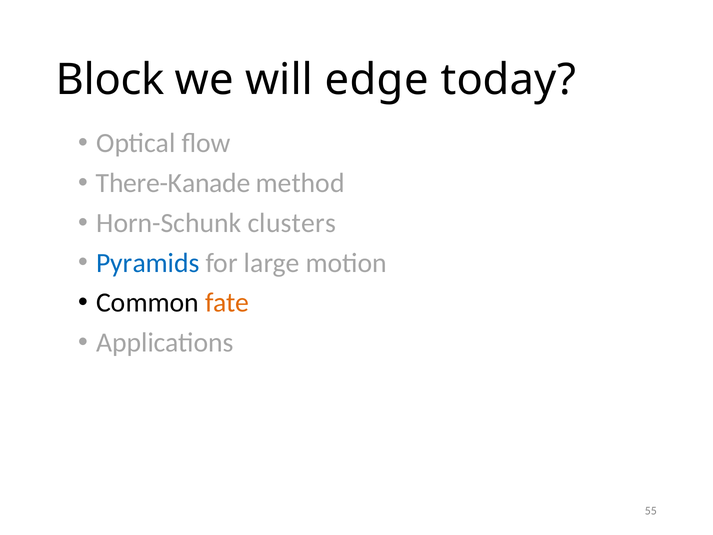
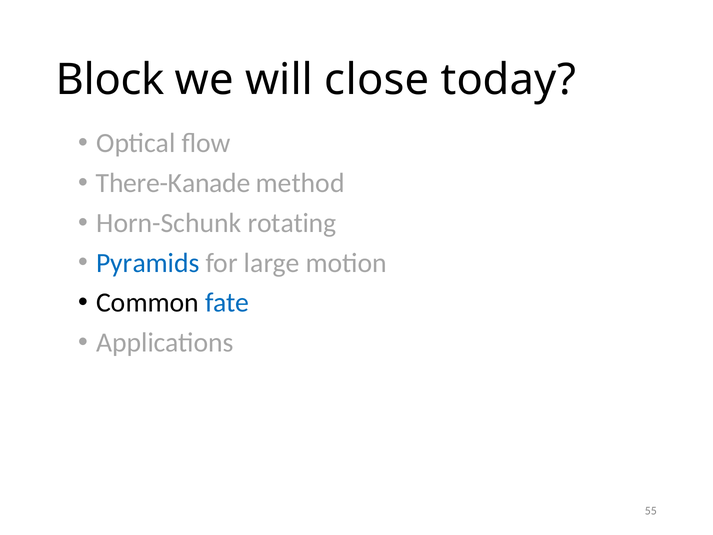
edge: edge -> close
clusters: clusters -> rotating
fate colour: orange -> blue
